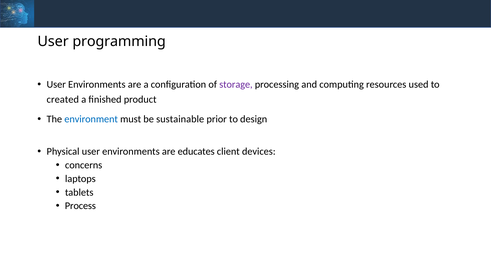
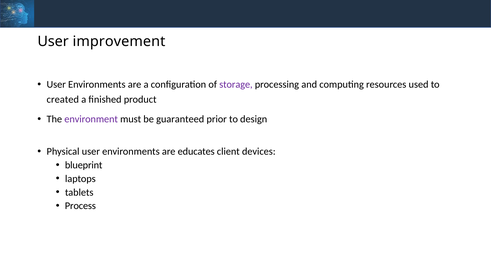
programming: programming -> improvement
environment colour: blue -> purple
sustainable: sustainable -> guaranteed
concerns: concerns -> blueprint
